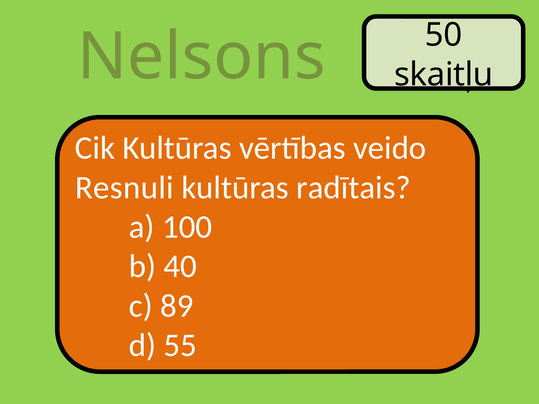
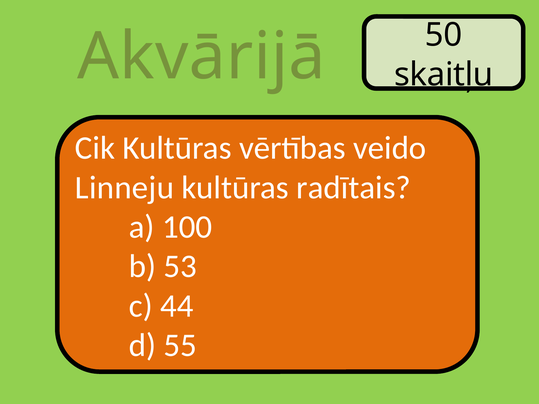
Nelsons: Nelsons -> Akvārijā
Resnuli: Resnuli -> Linneju
40: 40 -> 53
89: 89 -> 44
